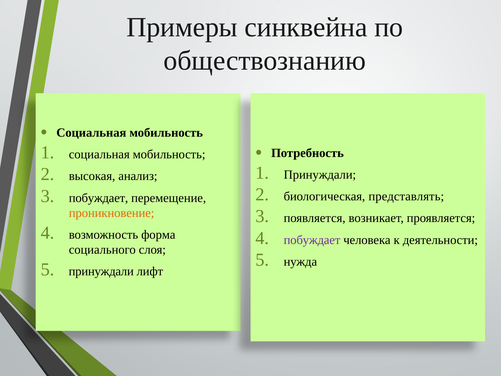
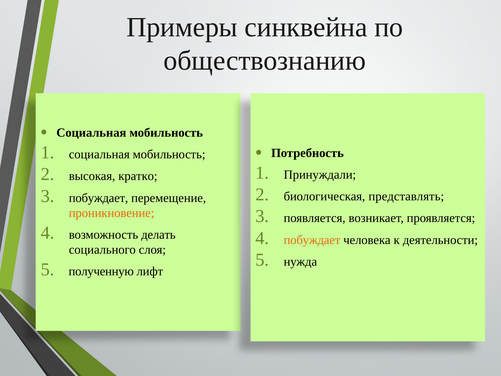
анализ: анализ -> кратко
форма: форма -> делать
побуждает at (312, 240) colour: purple -> orange
принуждали at (101, 271): принуждали -> полученную
